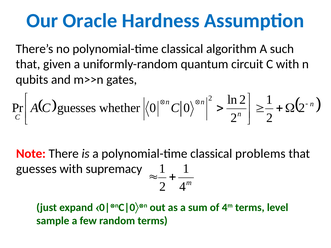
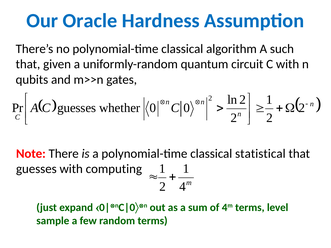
problems: problems -> statistical
supremacy: supremacy -> computing
